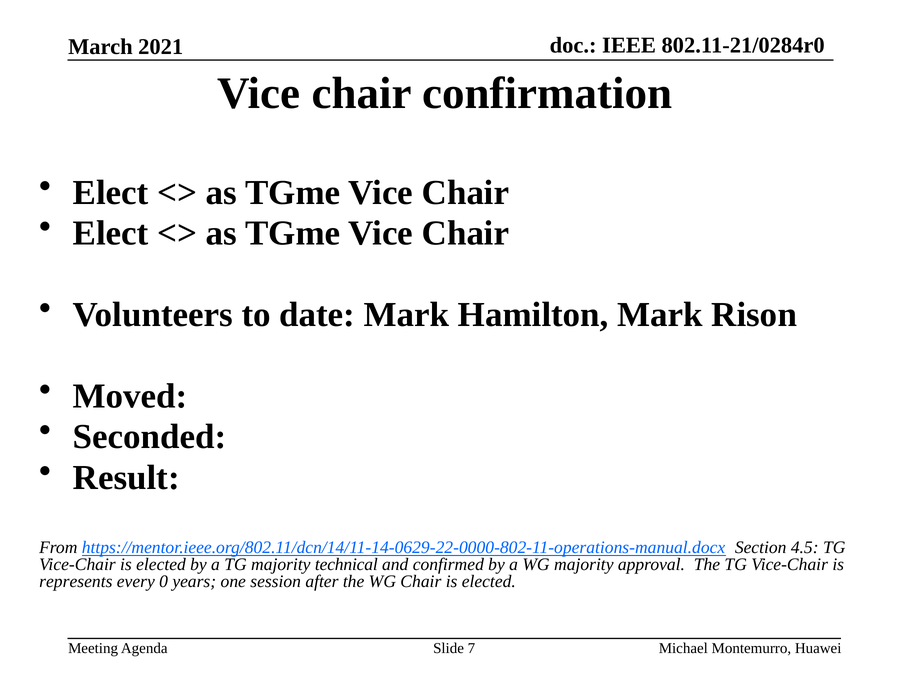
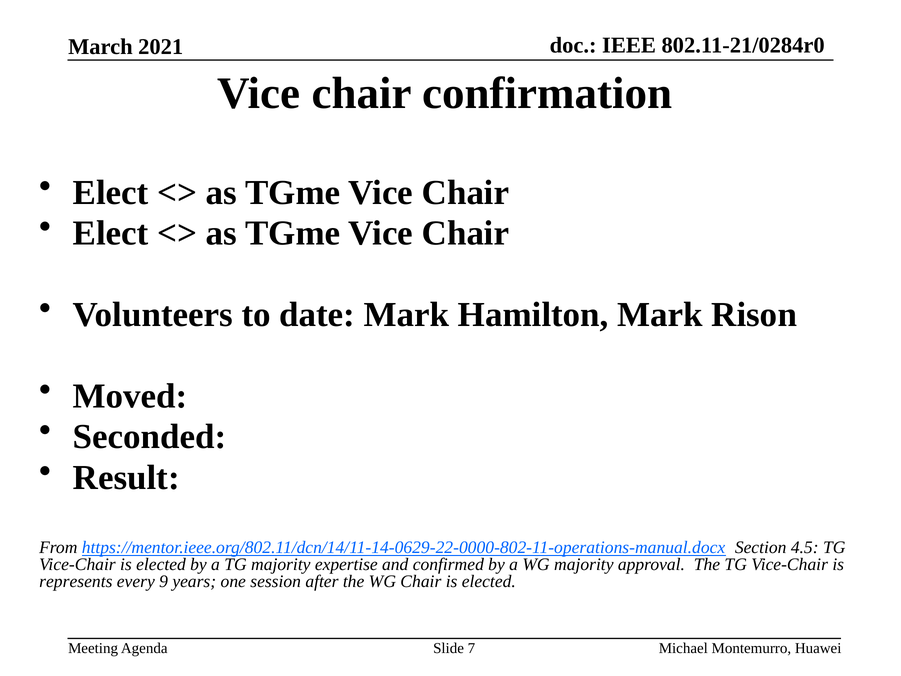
technical: technical -> expertise
0: 0 -> 9
